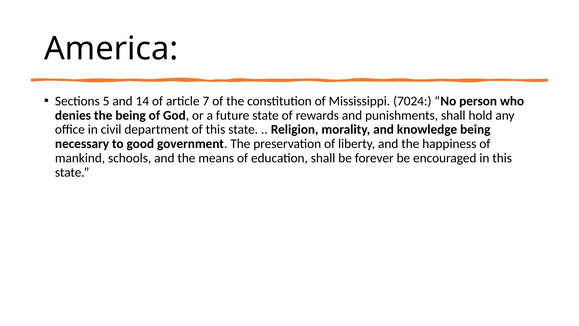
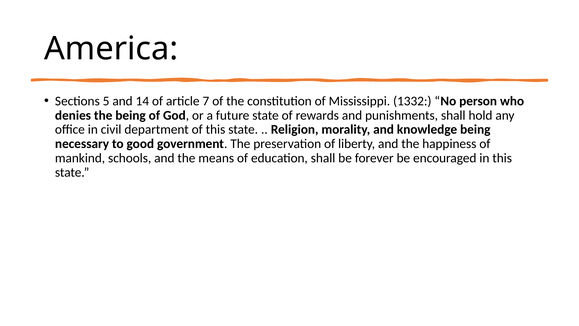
7024: 7024 -> 1332
